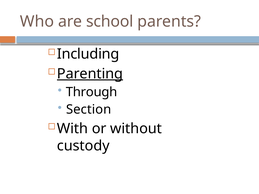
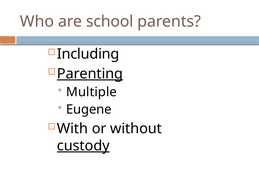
Through: Through -> Multiple
Section: Section -> Eugene
custody underline: none -> present
